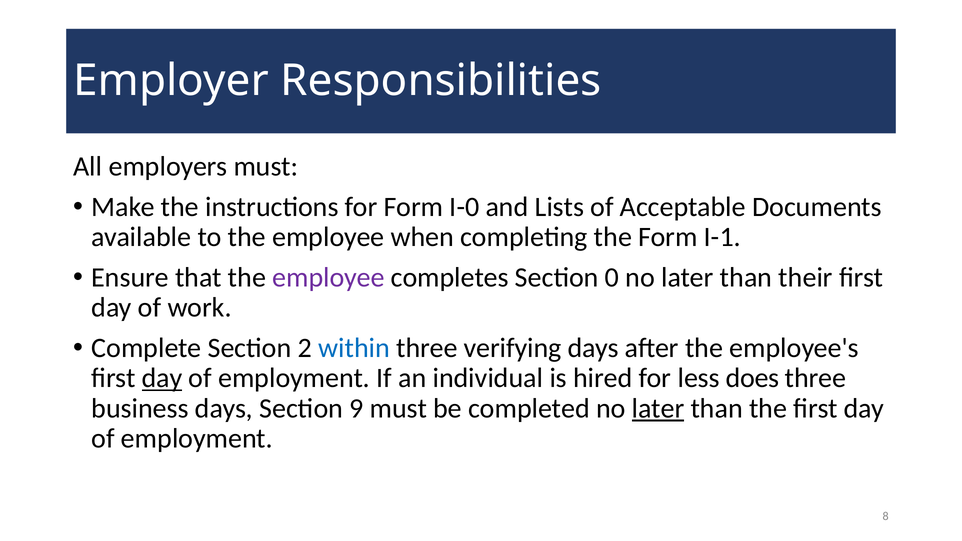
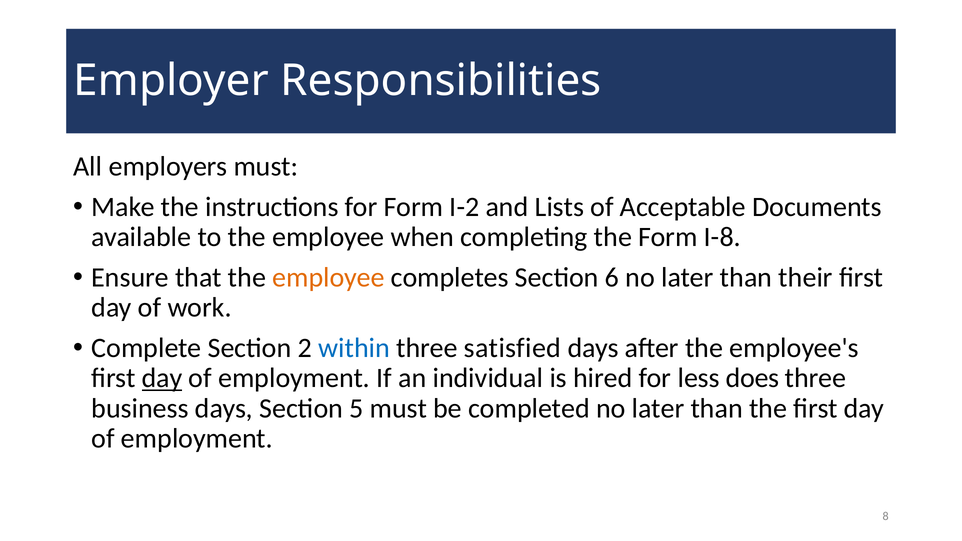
I-0: I-0 -> I-2
I-1: I-1 -> I-8
employee at (328, 277) colour: purple -> orange
0: 0 -> 6
verifying: verifying -> satisfied
9: 9 -> 5
later at (658, 408) underline: present -> none
